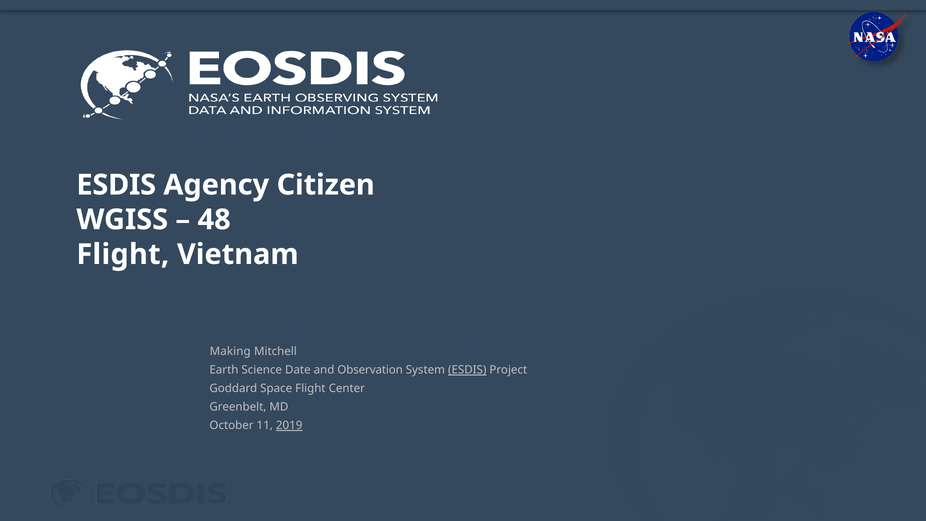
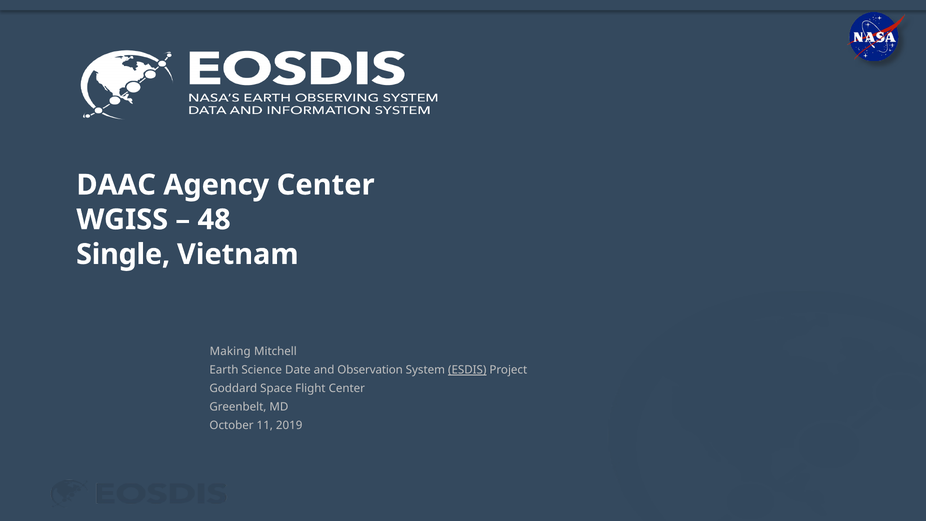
ESDIS at (116, 185): ESDIS -> DAAC
Agency Citizen: Citizen -> Center
Flight at (123, 254): Flight -> Single
2019 underline: present -> none
